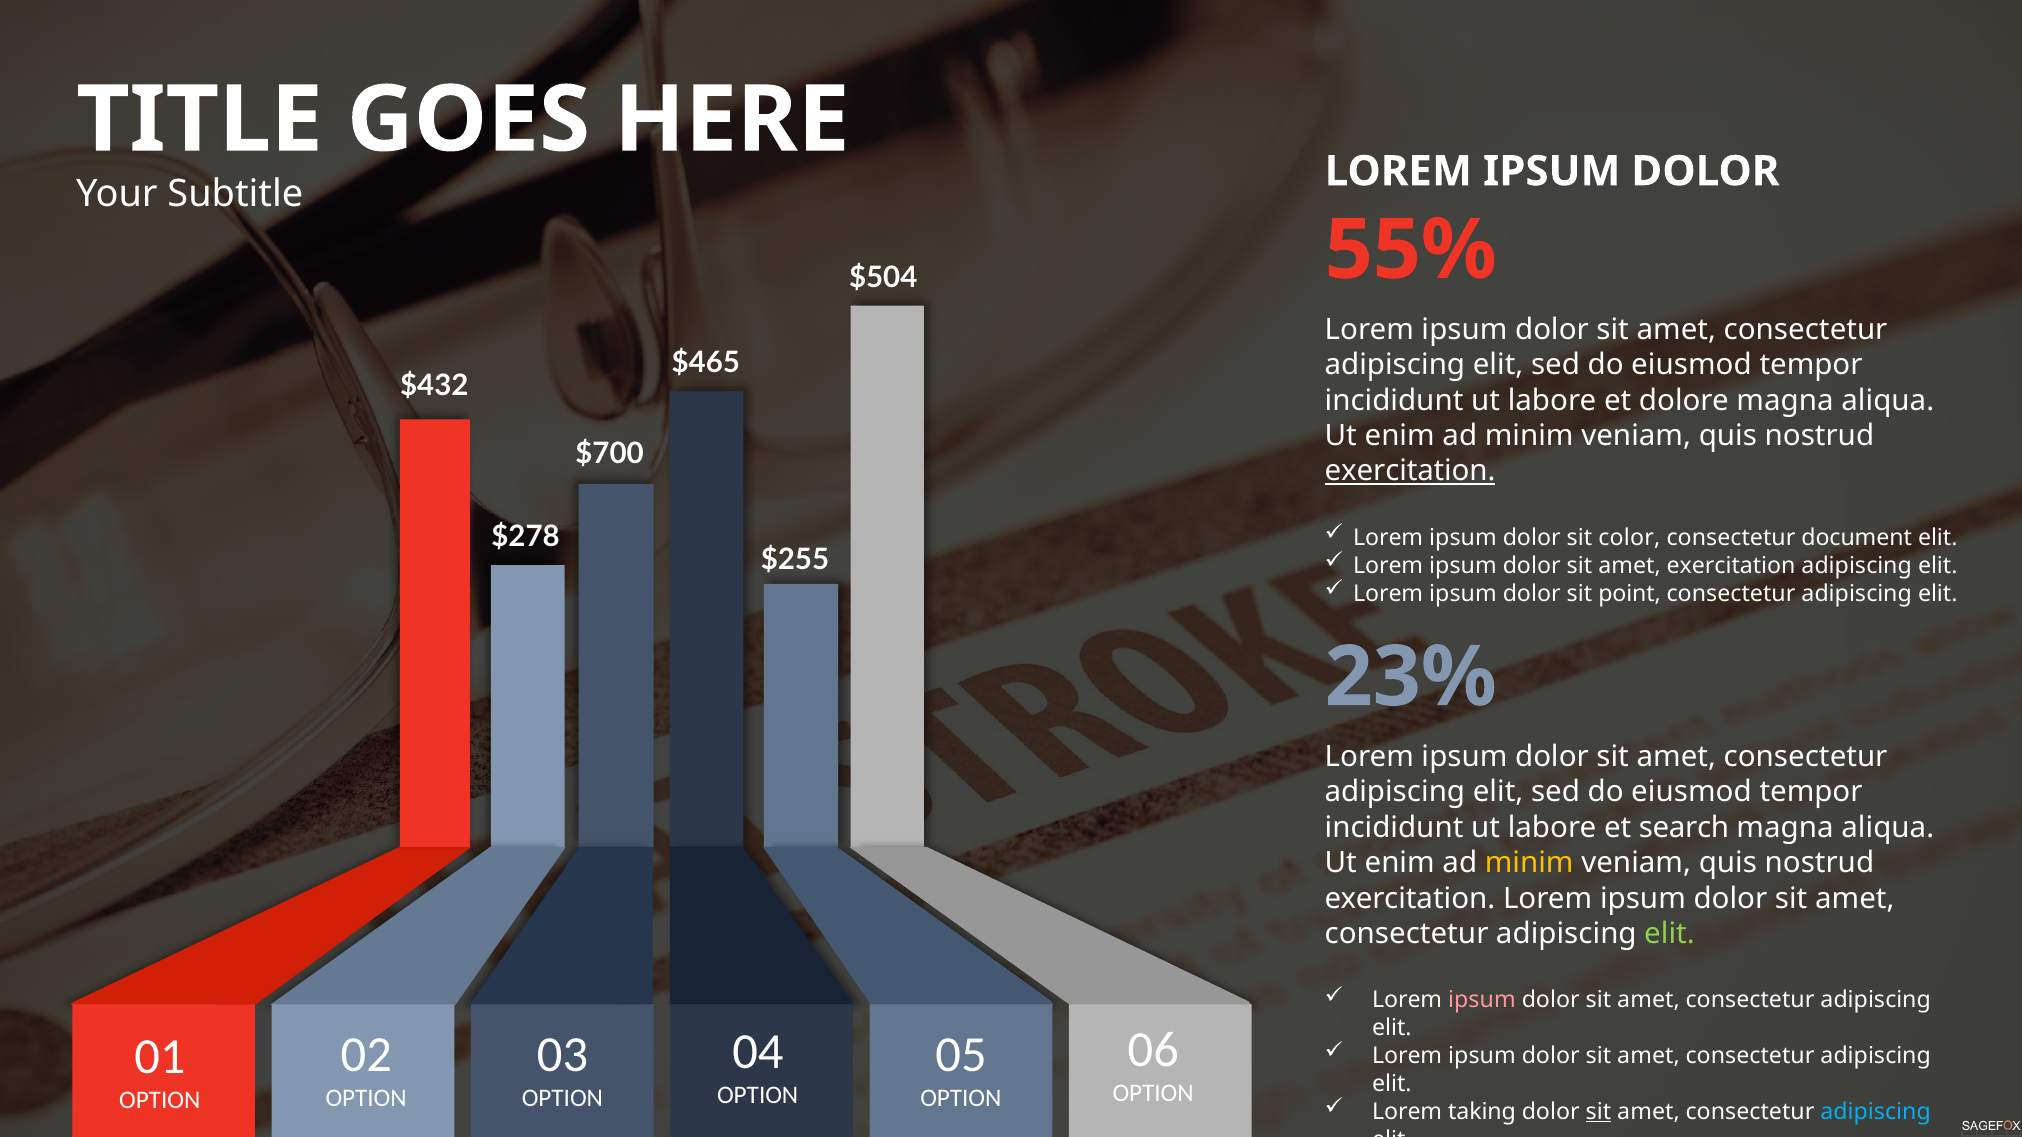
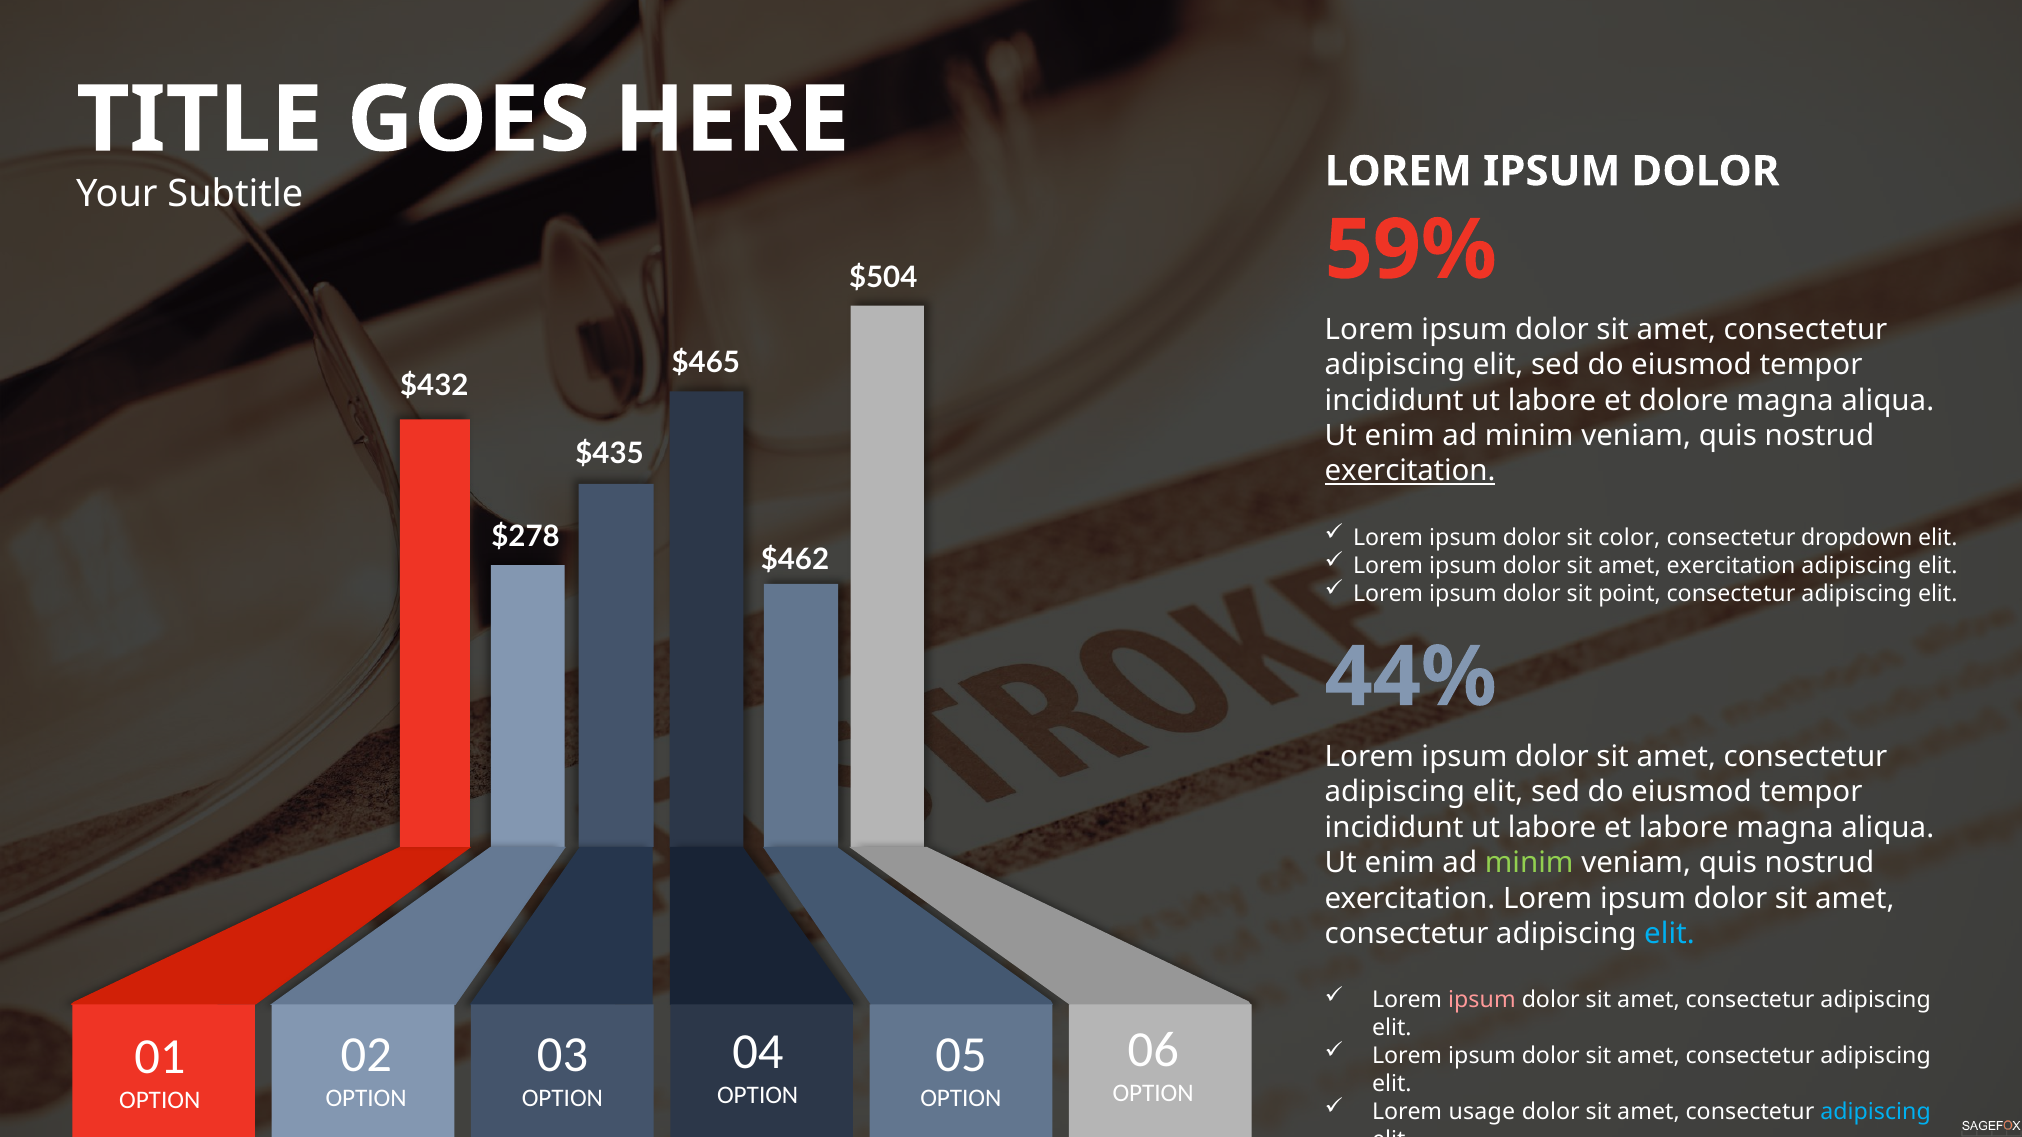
55%: 55% -> 59%
$700: $700 -> $435
document: document -> dropdown
$255: $255 -> $462
23%: 23% -> 44%
et search: search -> labore
minim at (1529, 863) colour: yellow -> light green
elit at (1669, 934) colour: light green -> light blue
taking: taking -> usage
sit at (1598, 1112) underline: present -> none
